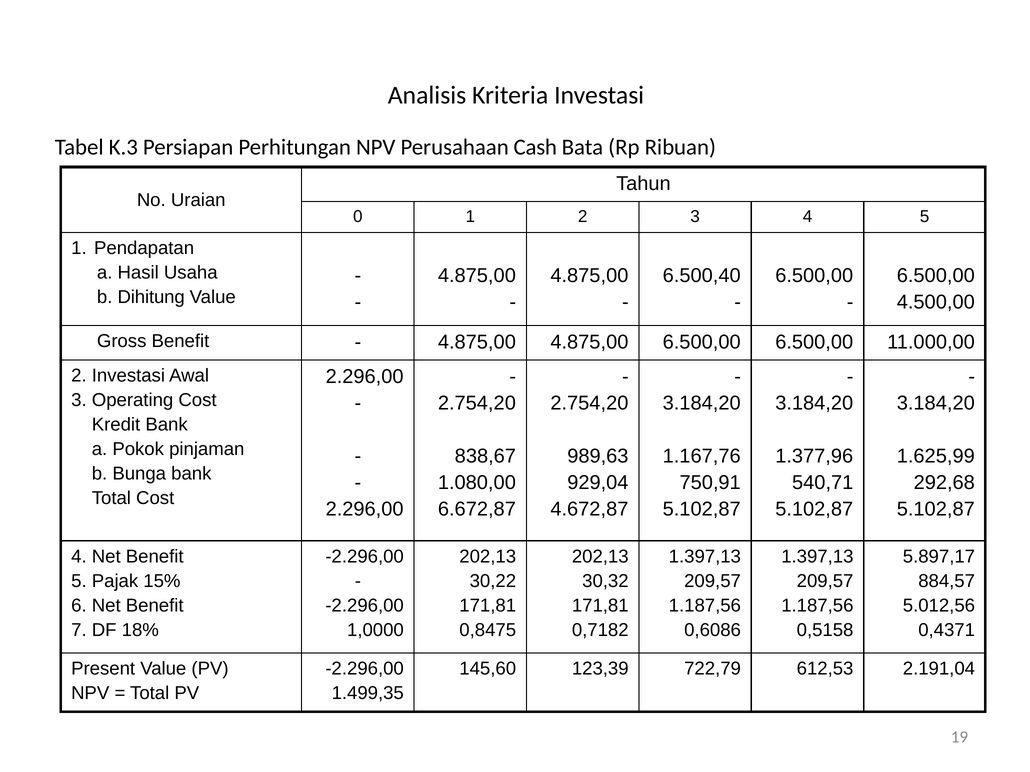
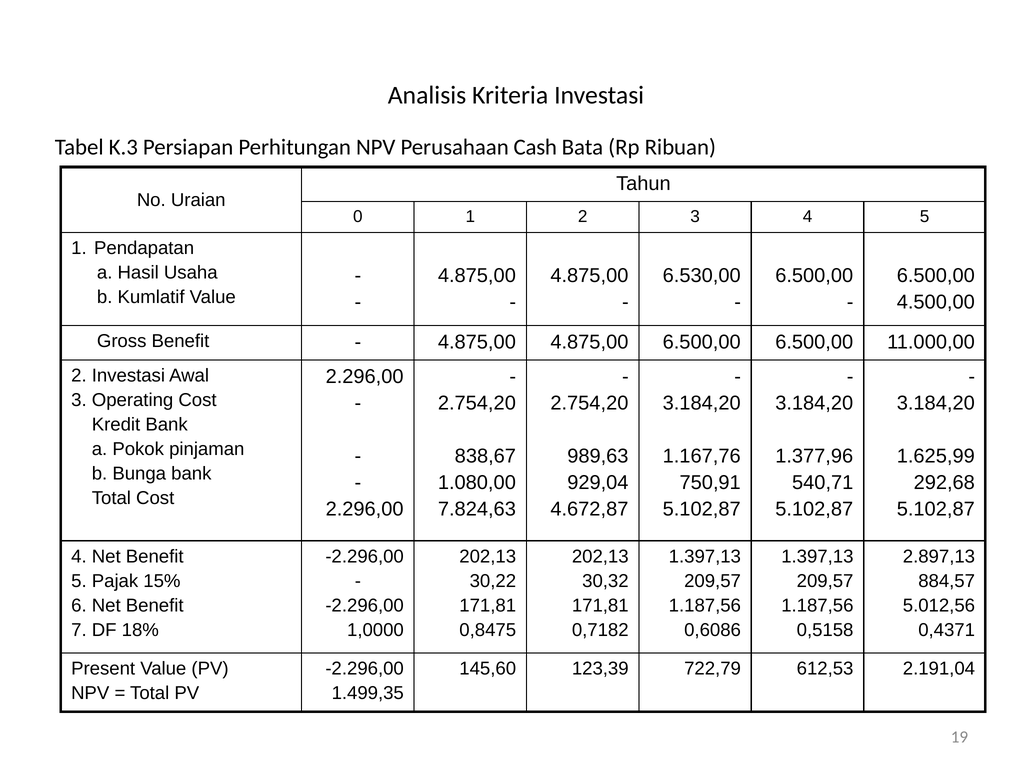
6.500,40: 6.500,40 -> 6.530,00
Dihitung: Dihitung -> Kumlatif
6.672,87: 6.672,87 -> 7.824,63
5.897,17: 5.897,17 -> 2.897,13
